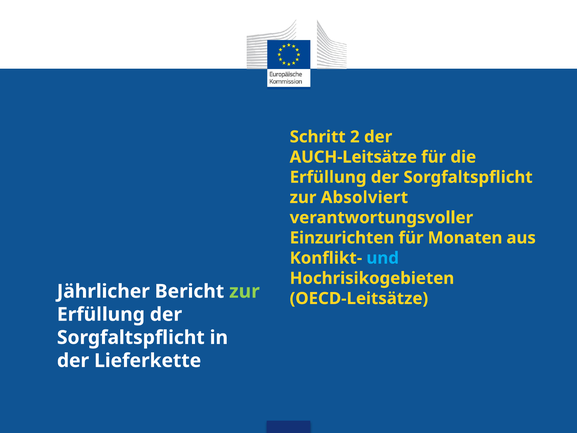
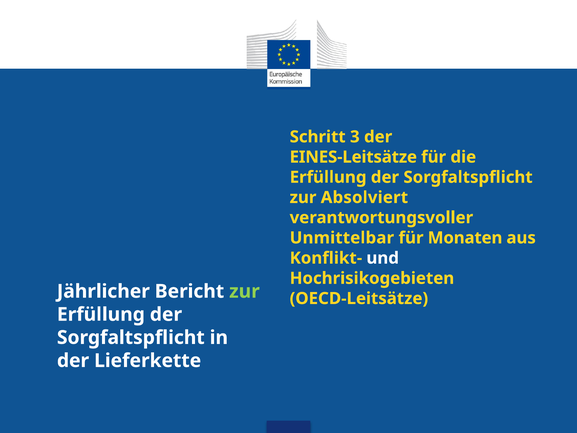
2: 2 -> 3
AUCH-Leitsätze: AUCH-Leitsätze -> EINES-Leitsätze
Einzurichten: Einzurichten -> Unmittelbar
und colour: light blue -> white
